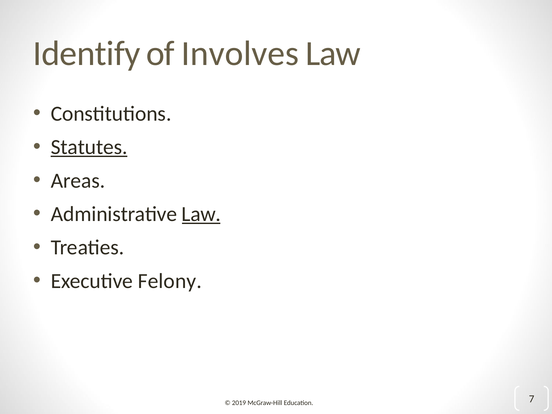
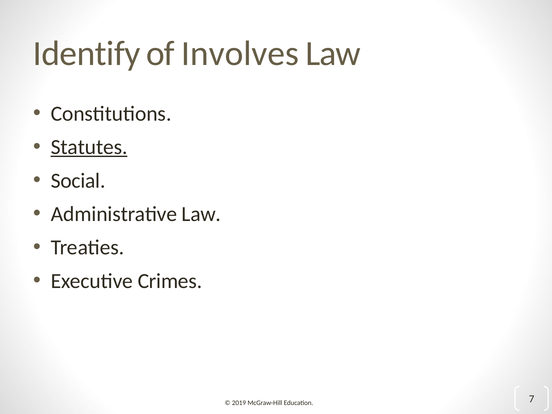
Areas: Areas -> Social
Law at (201, 214) underline: present -> none
Felony: Felony -> Crimes
